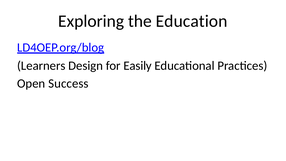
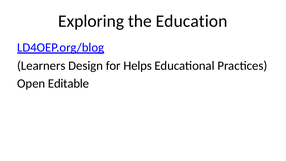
Easily: Easily -> Helps
Success: Success -> Editable
